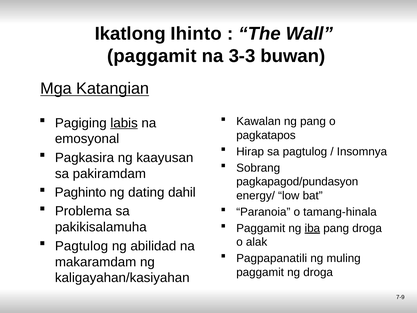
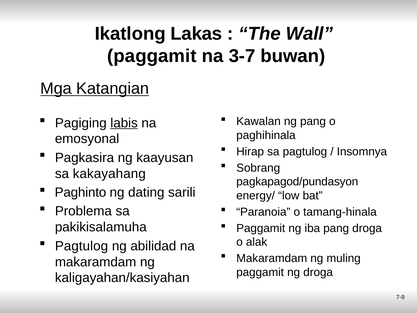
Ihinto: Ihinto -> Lakas
3-3: 3-3 -> 3-7
pagkatapos: pagkatapos -> paghihinala
pakiramdam: pakiramdam -> kakayahang
dahil: dahil -> sarili
iba underline: present -> none
Pagpapanatili at (272, 258): Pagpapanatili -> Makaramdam
